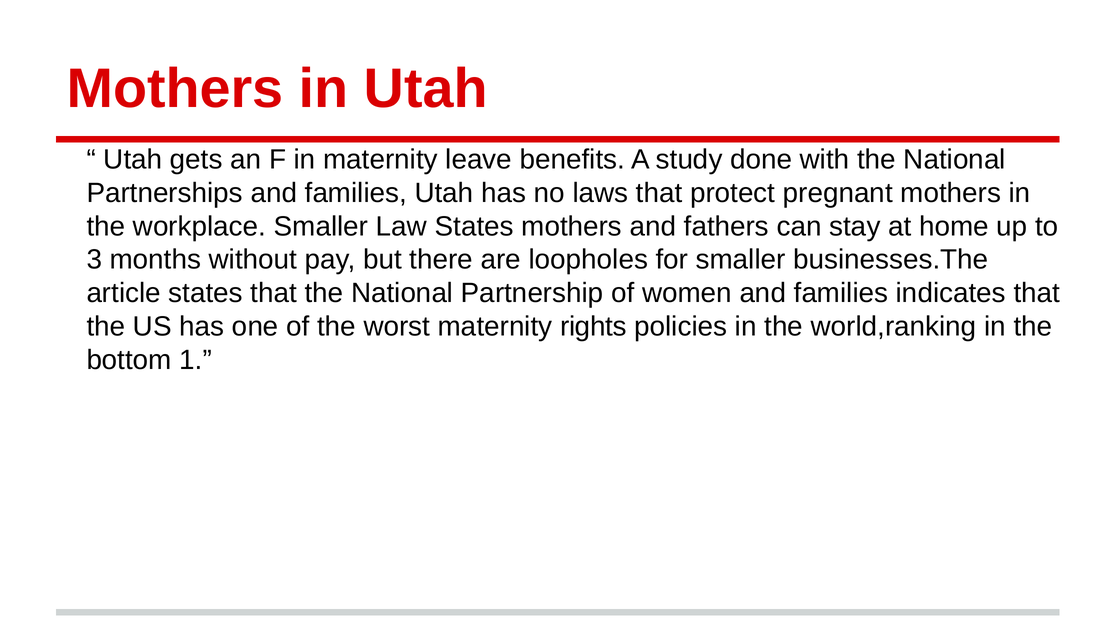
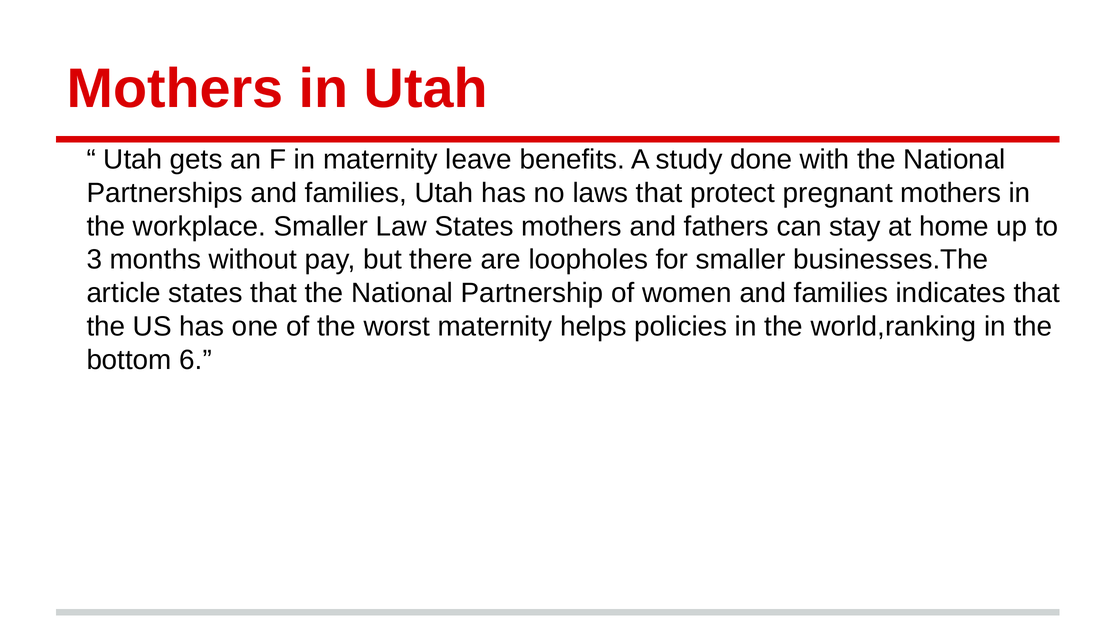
rights: rights -> helps
1: 1 -> 6
